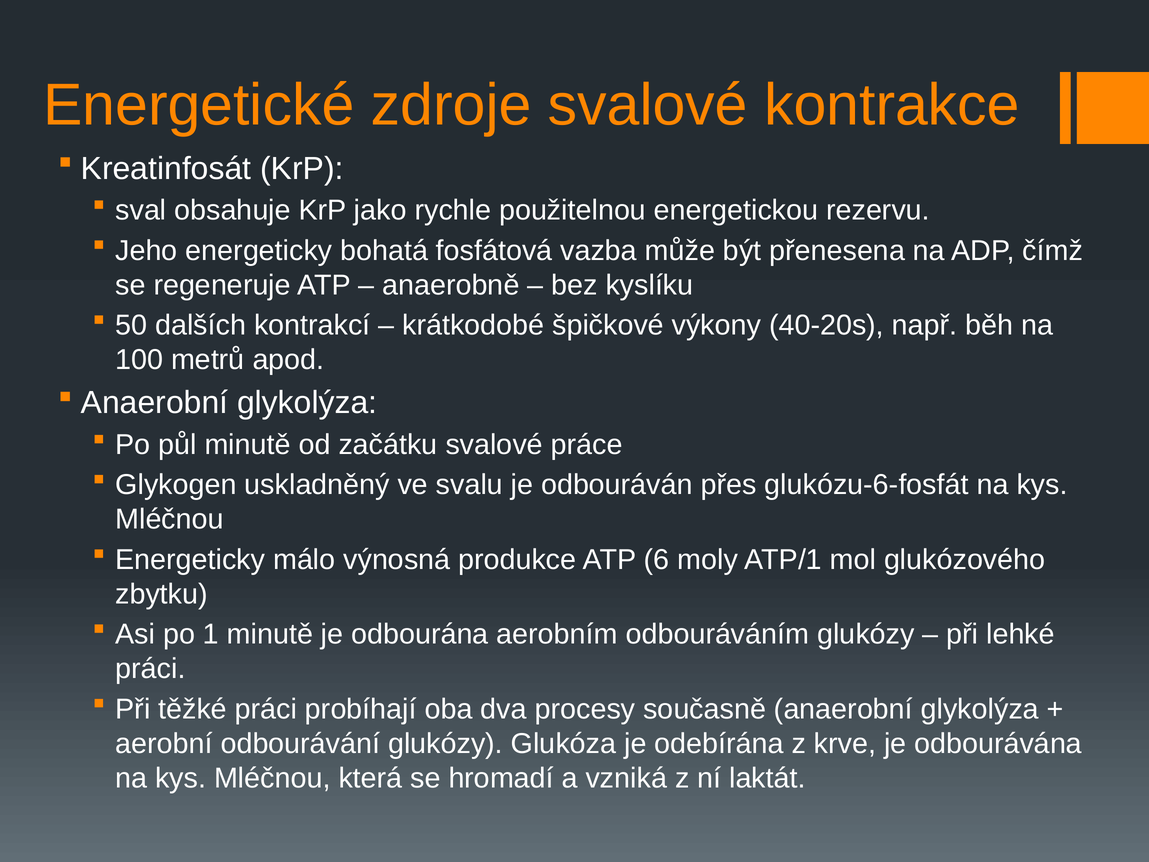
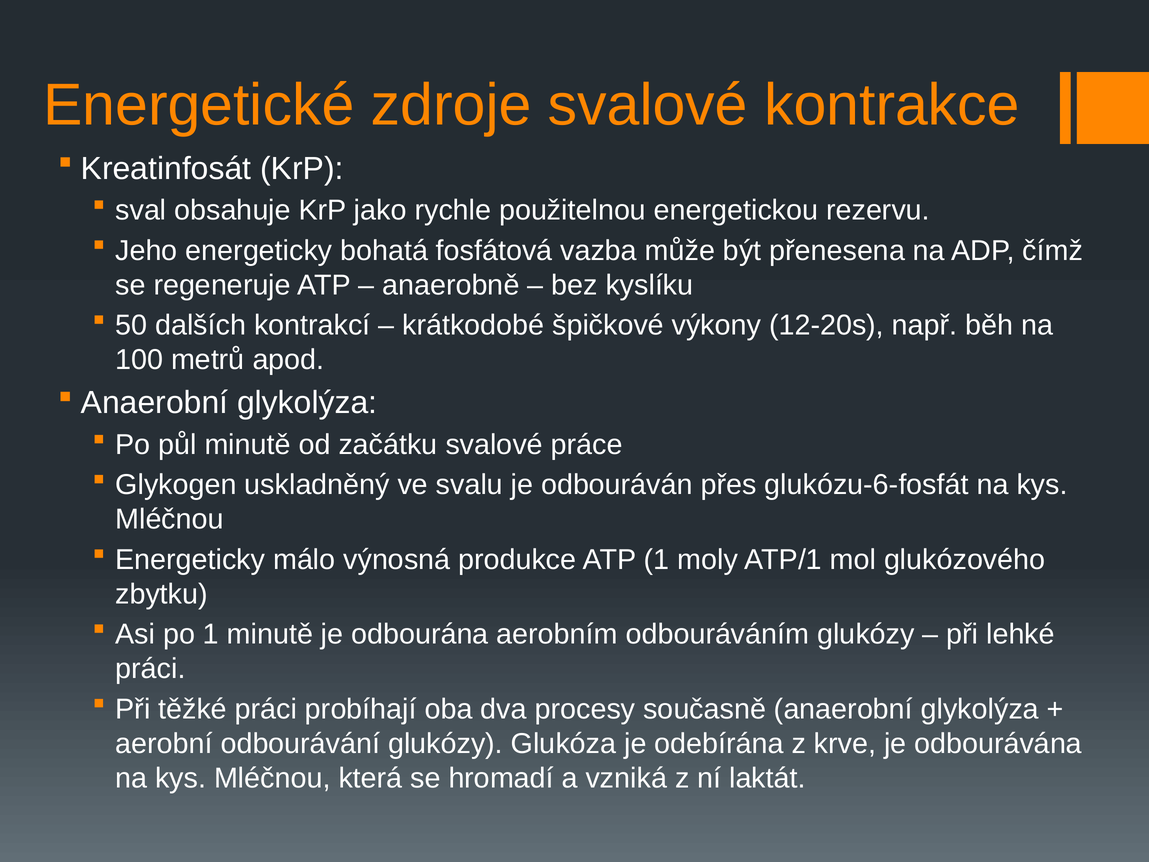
40-20s: 40-20s -> 12-20s
ATP 6: 6 -> 1
